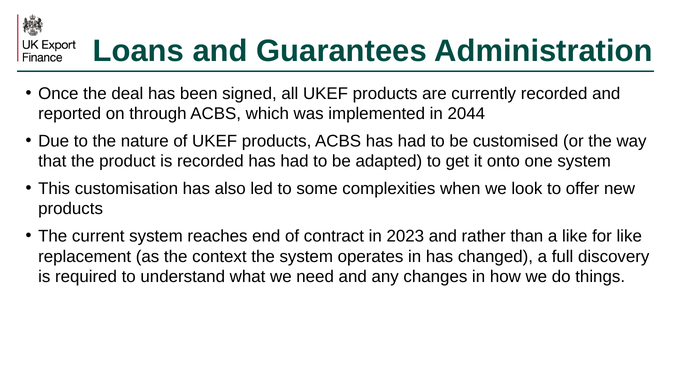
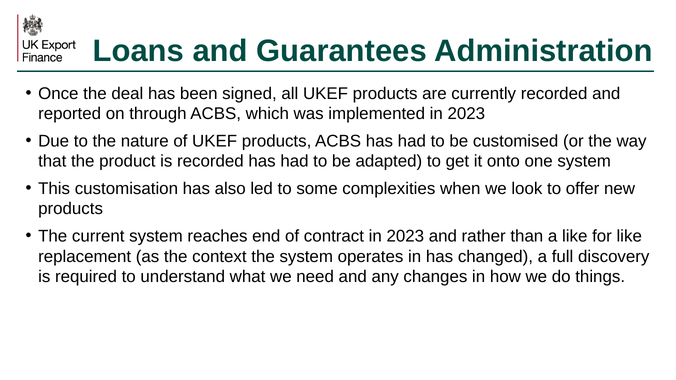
implemented in 2044: 2044 -> 2023
